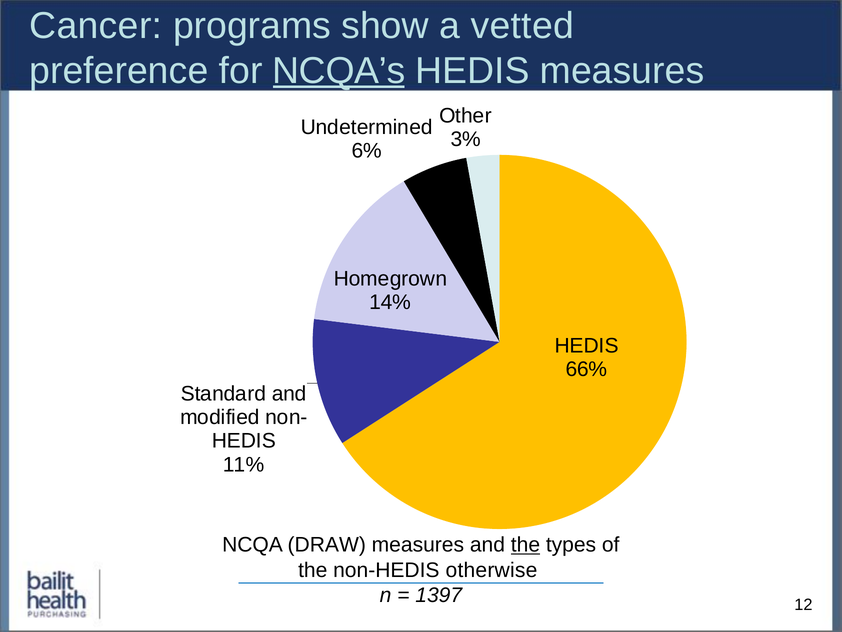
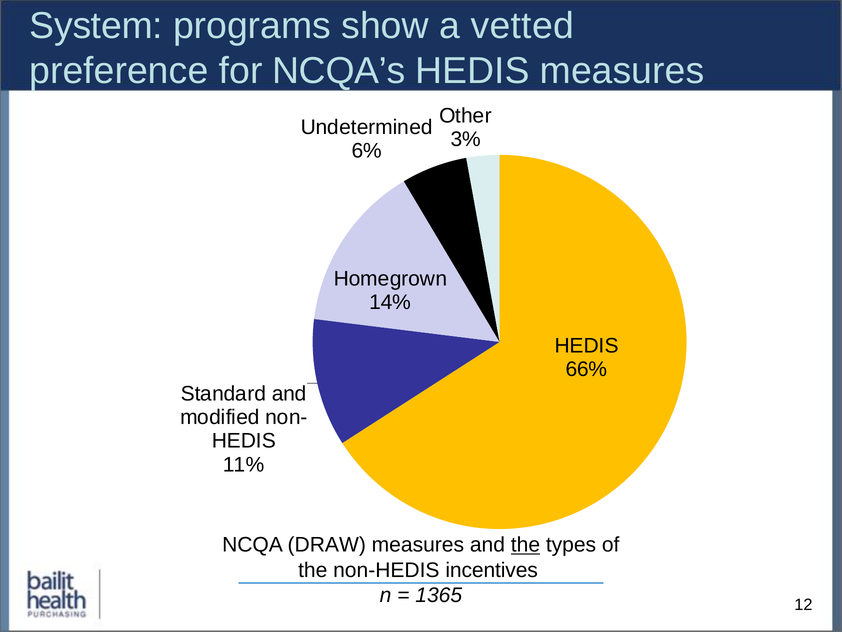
Cancer: Cancer -> System
NCQA’s underline: present -> none
otherwise: otherwise -> incentives
1397: 1397 -> 1365
